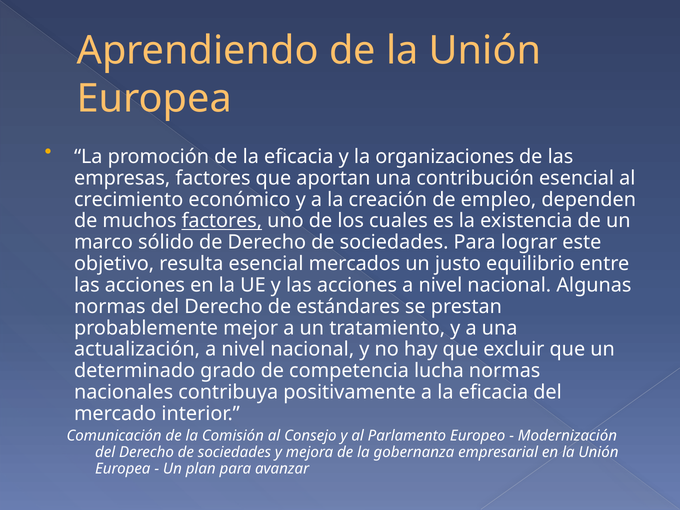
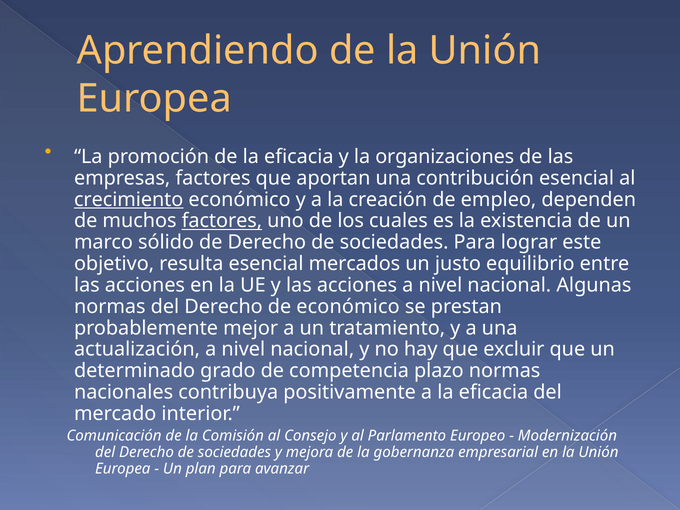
crecimiento underline: none -> present
de estándares: estándares -> económico
lucha: lucha -> plazo
